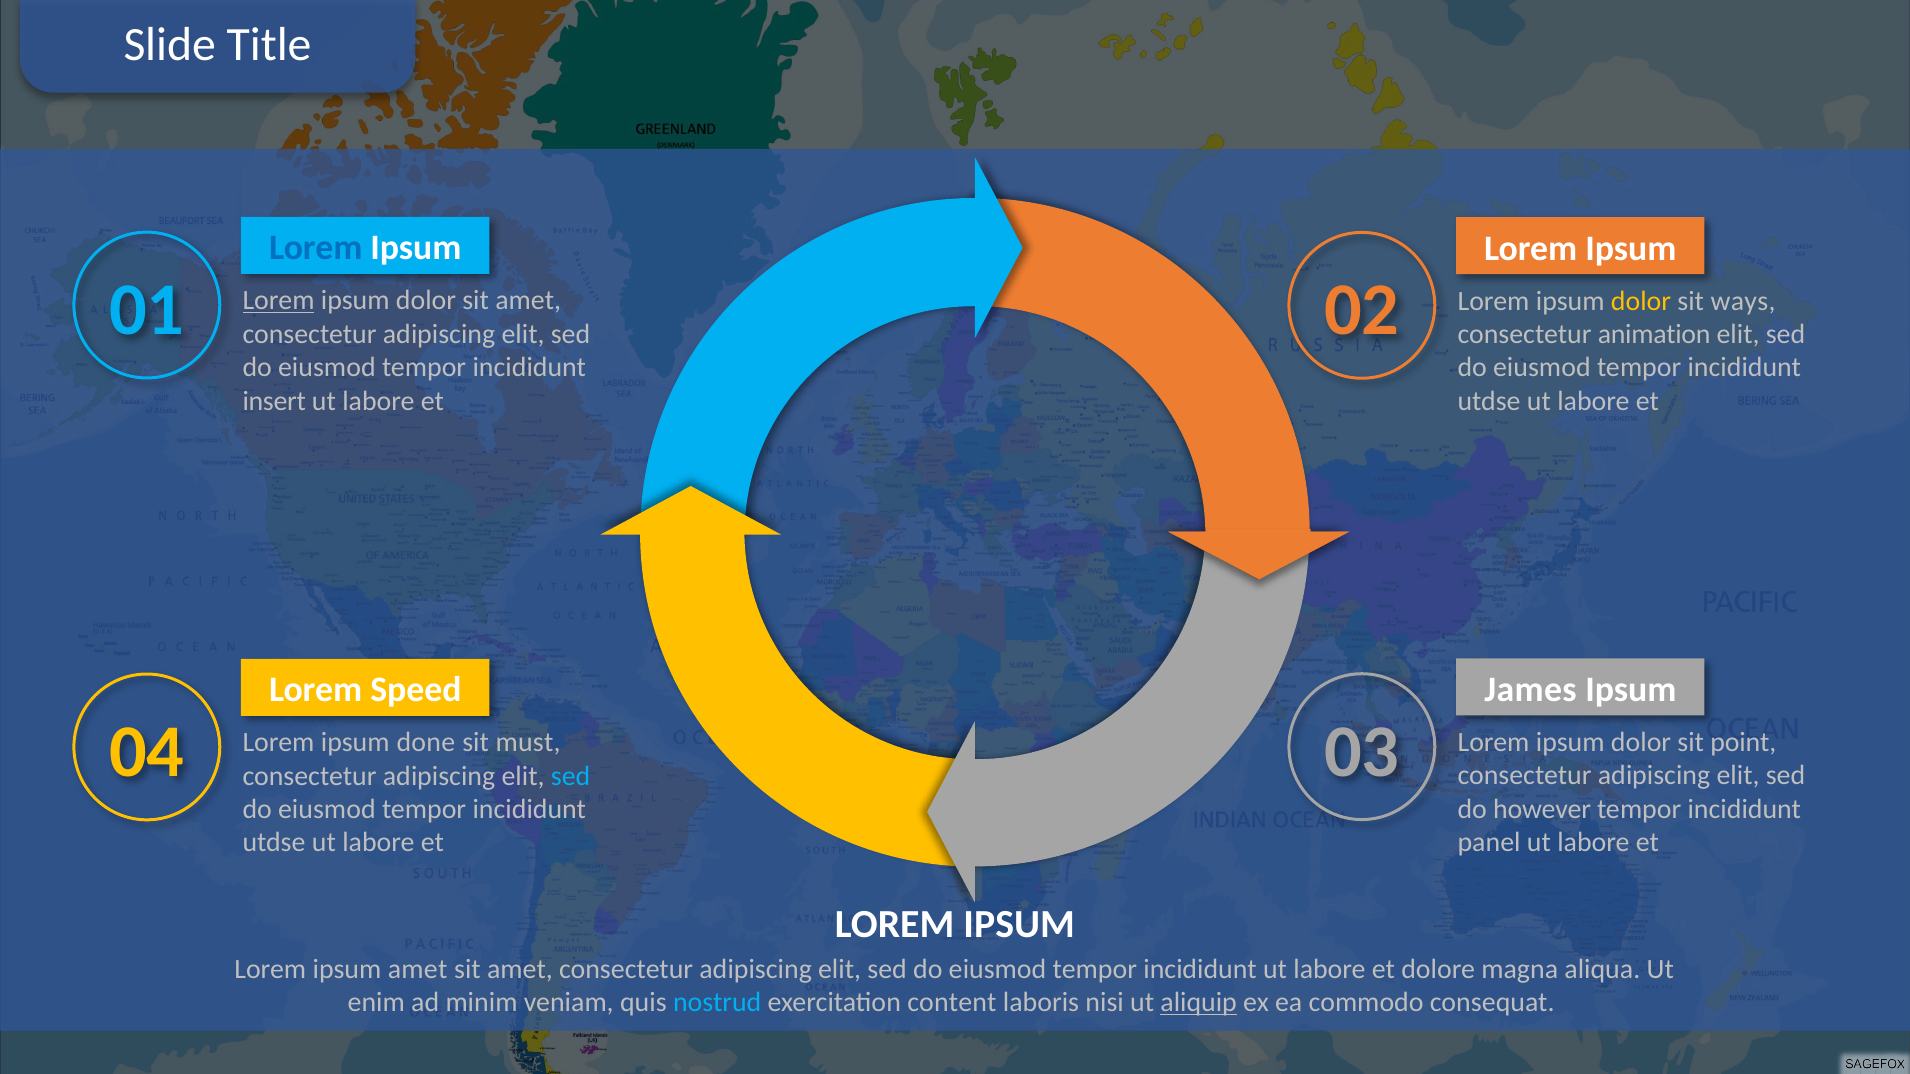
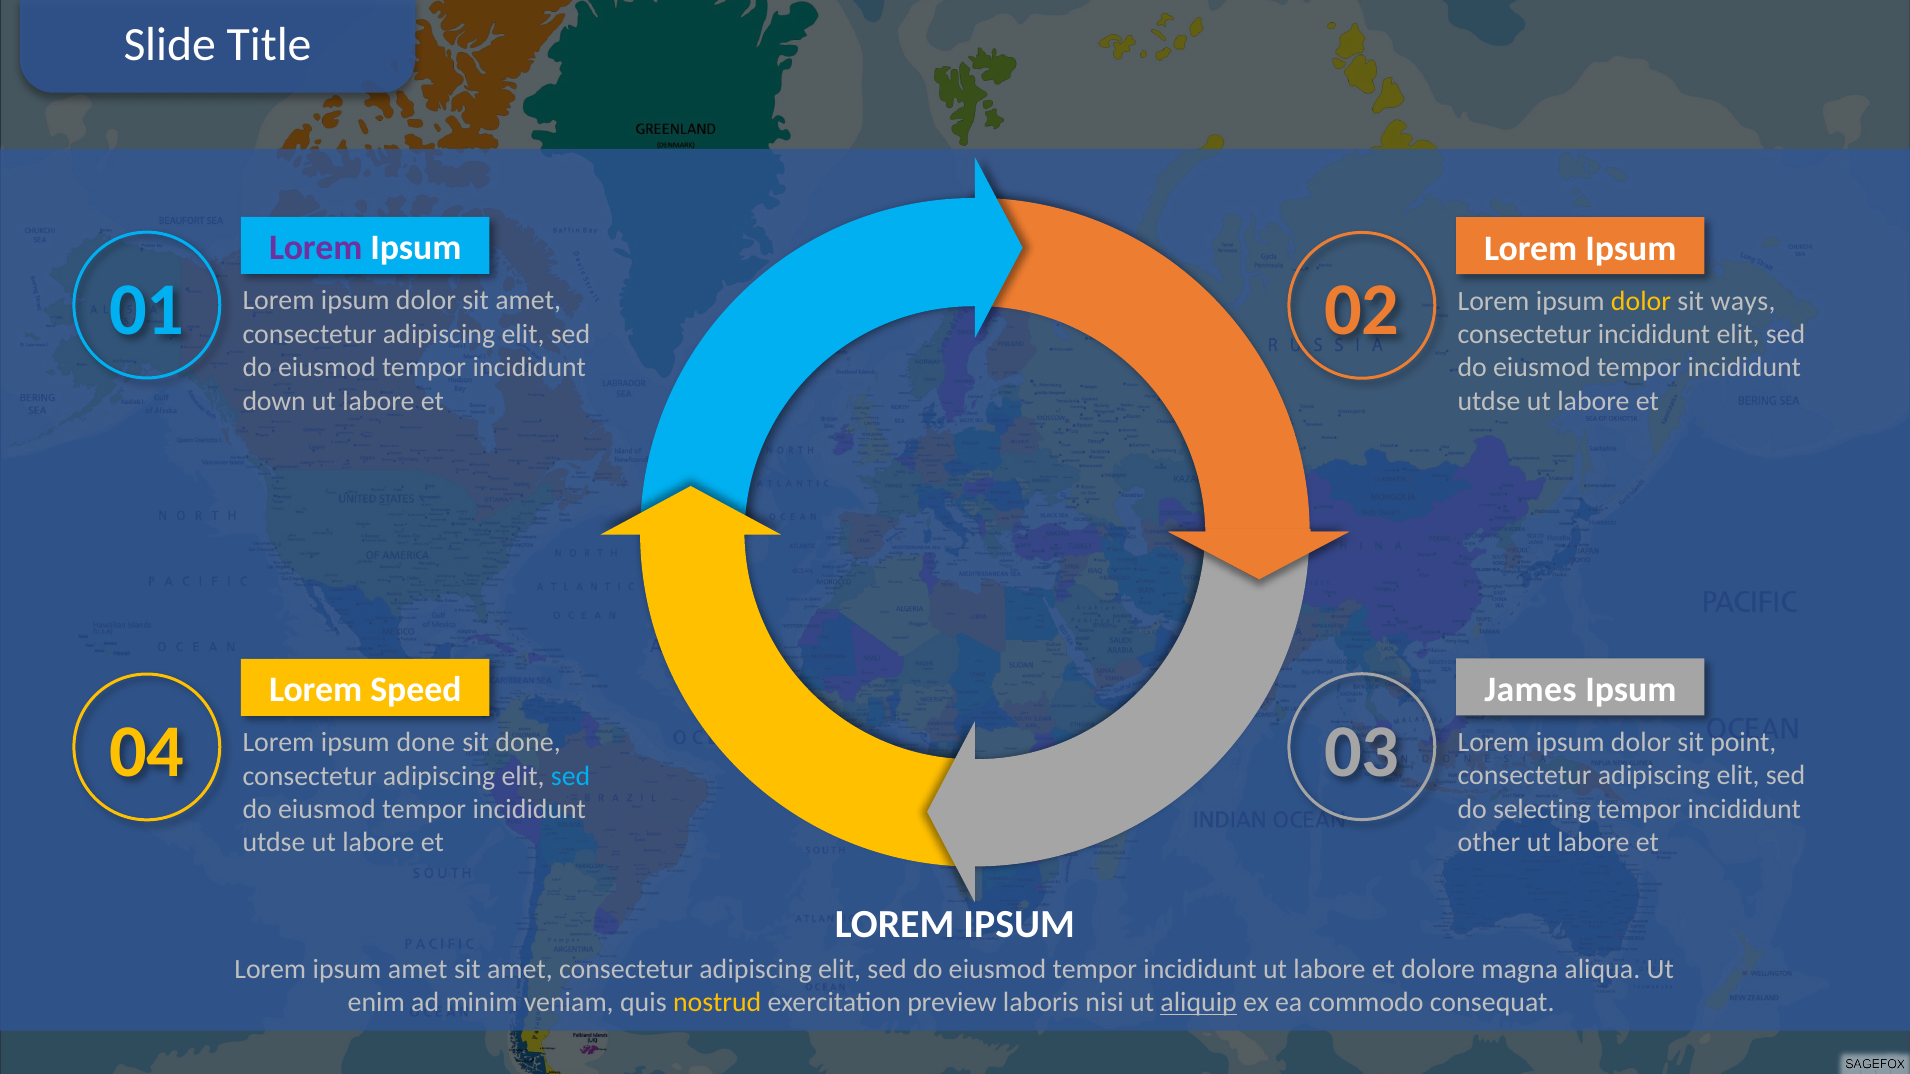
Lorem at (316, 248) colour: blue -> purple
Lorem at (279, 301) underline: present -> none
consectetur animation: animation -> incididunt
insert: insert -> down
sit must: must -> done
however: however -> selecting
panel: panel -> other
nostrud colour: light blue -> yellow
content: content -> preview
